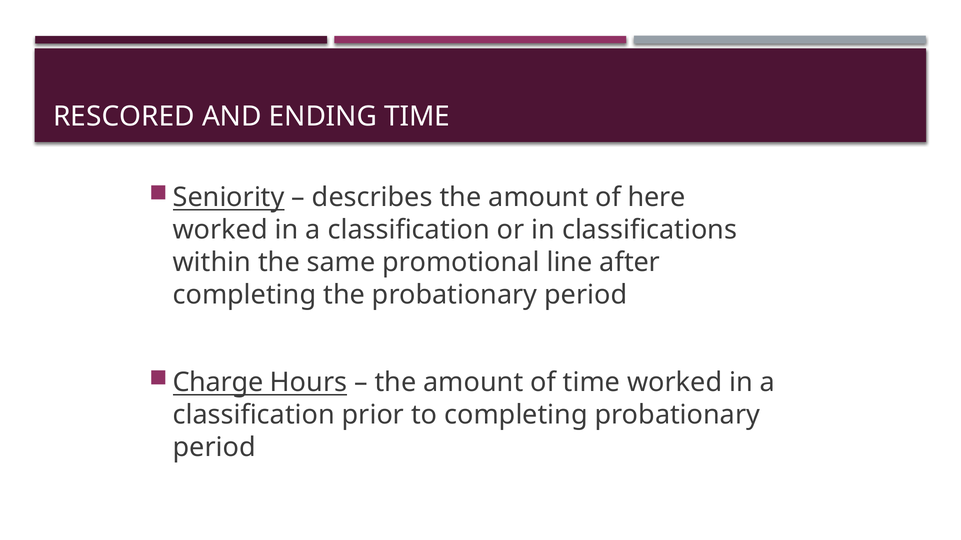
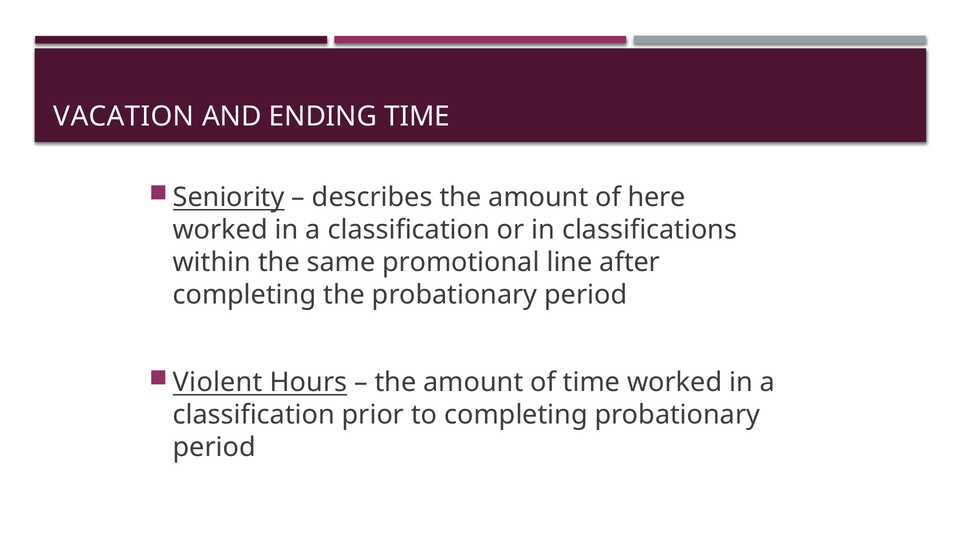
RESCORED: RESCORED -> VACATION
Charge: Charge -> Violent
